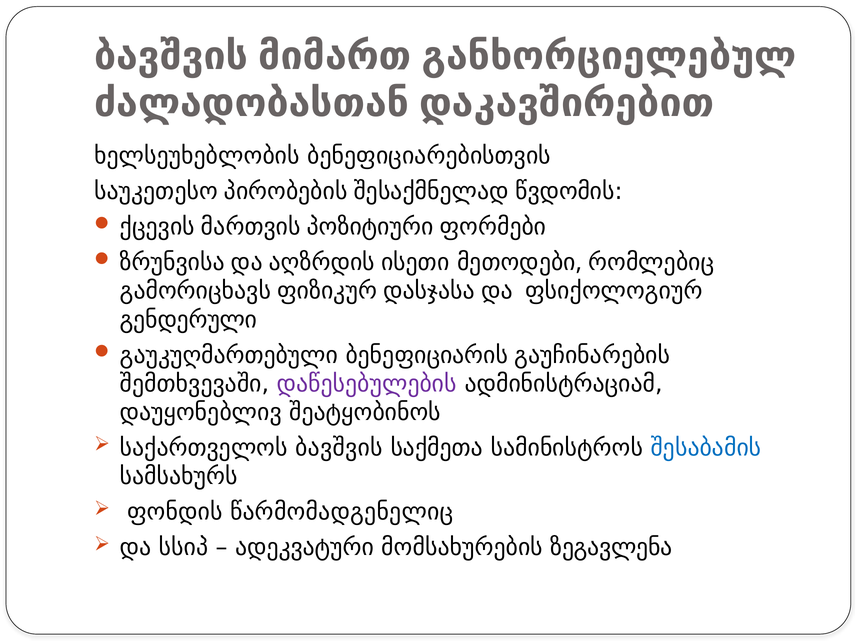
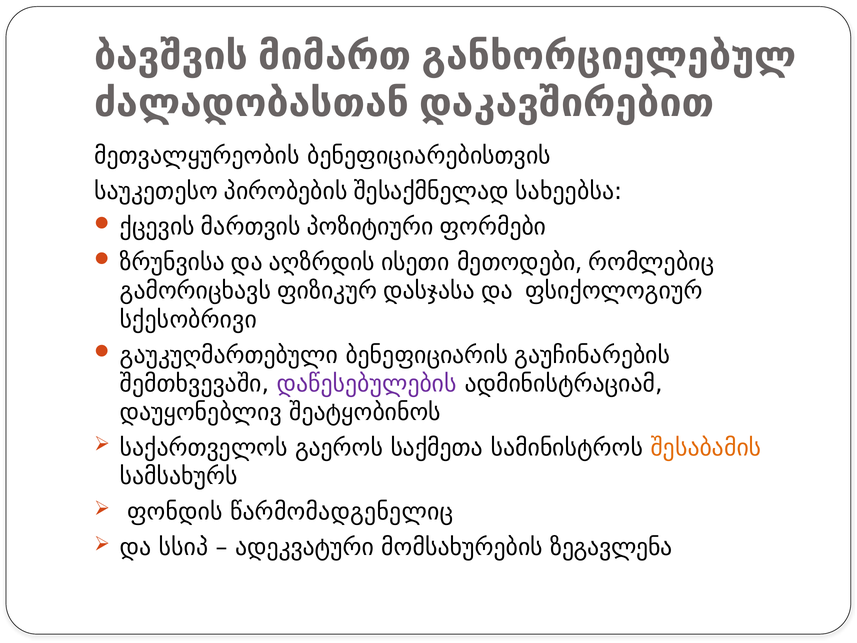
ხელსეუხებლობის: ხელსეუხებლობის -> მეთვალყურეობის
წვდომის: წვდომის -> სახეებსა
გენდერული: გენდერული -> სქესობრივი
საქართველოს ბავშვის: ბავშვის -> გაეროს
შესაბამის colour: blue -> orange
